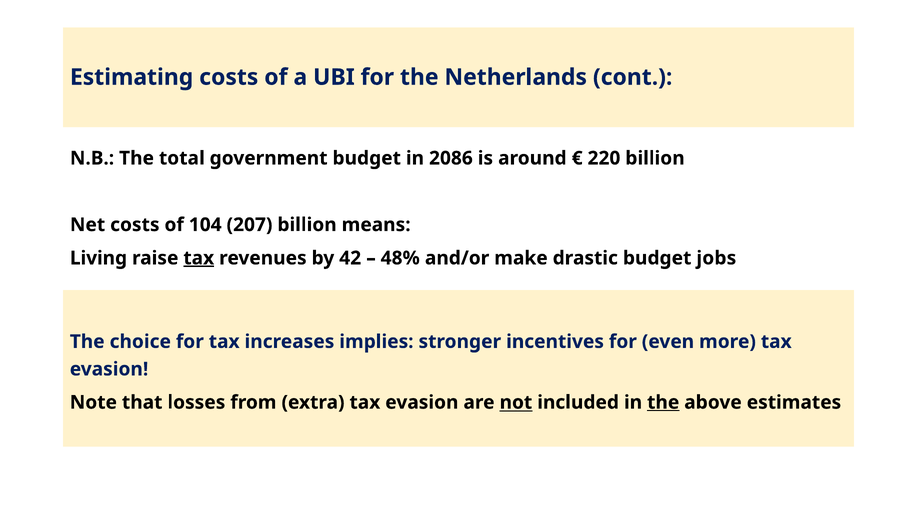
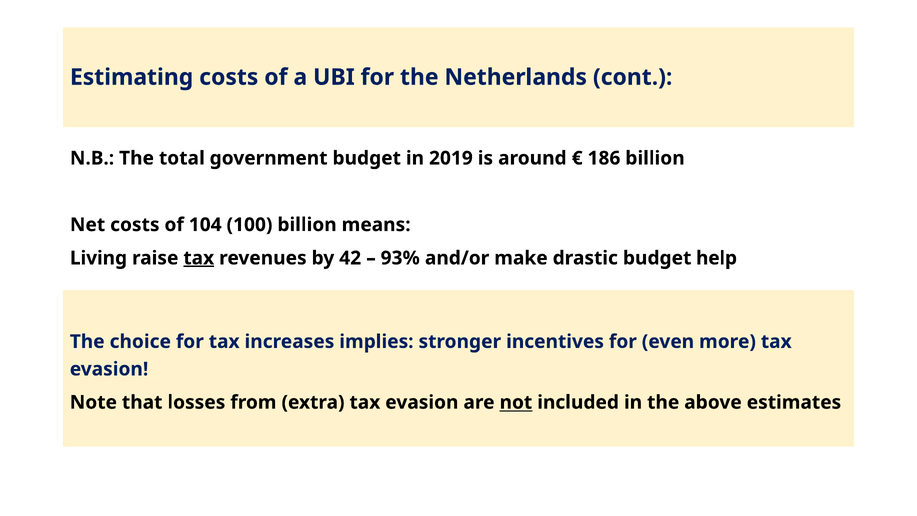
2086: 2086 -> 2019
220: 220 -> 186
207: 207 -> 100
48%: 48% -> 93%
jobs: jobs -> help
the at (663, 402) underline: present -> none
